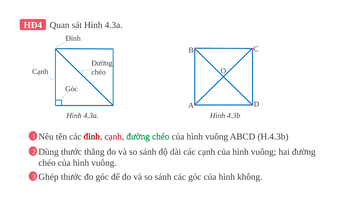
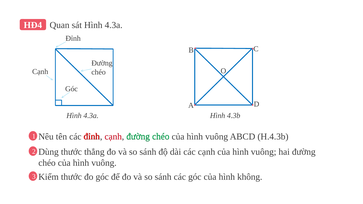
Ghép: Ghép -> Kiểm
